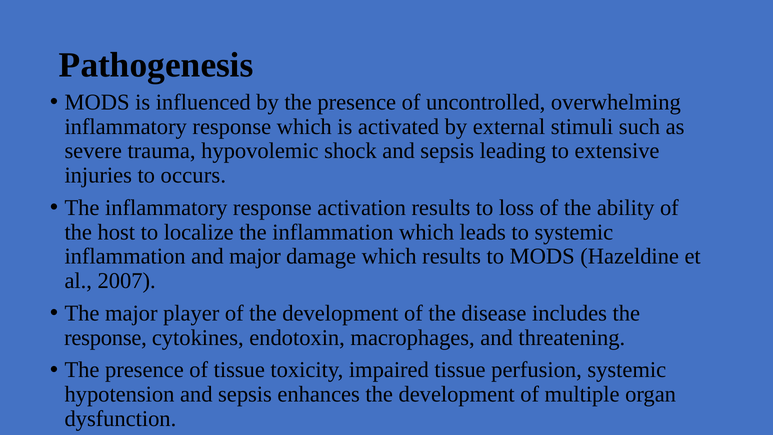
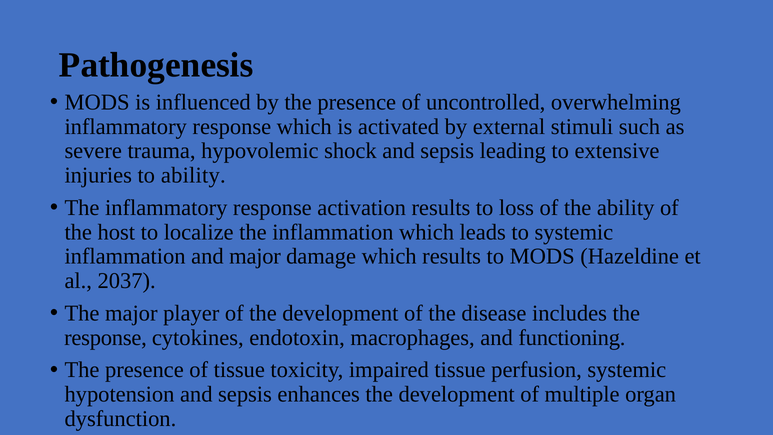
to occurs: occurs -> ability
2007: 2007 -> 2037
threatening: threatening -> functioning
